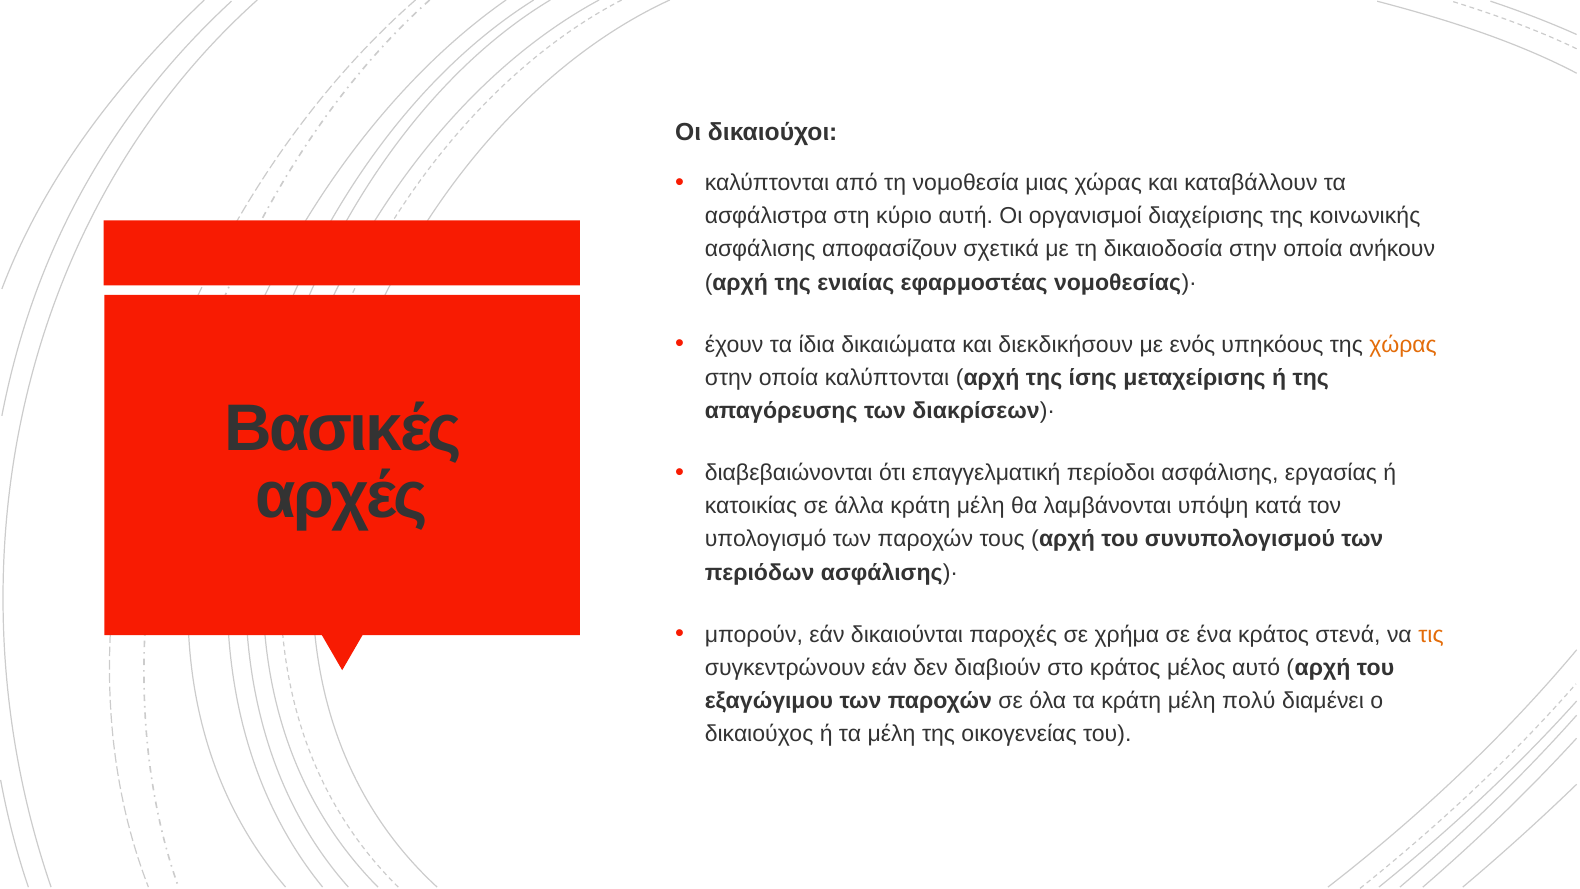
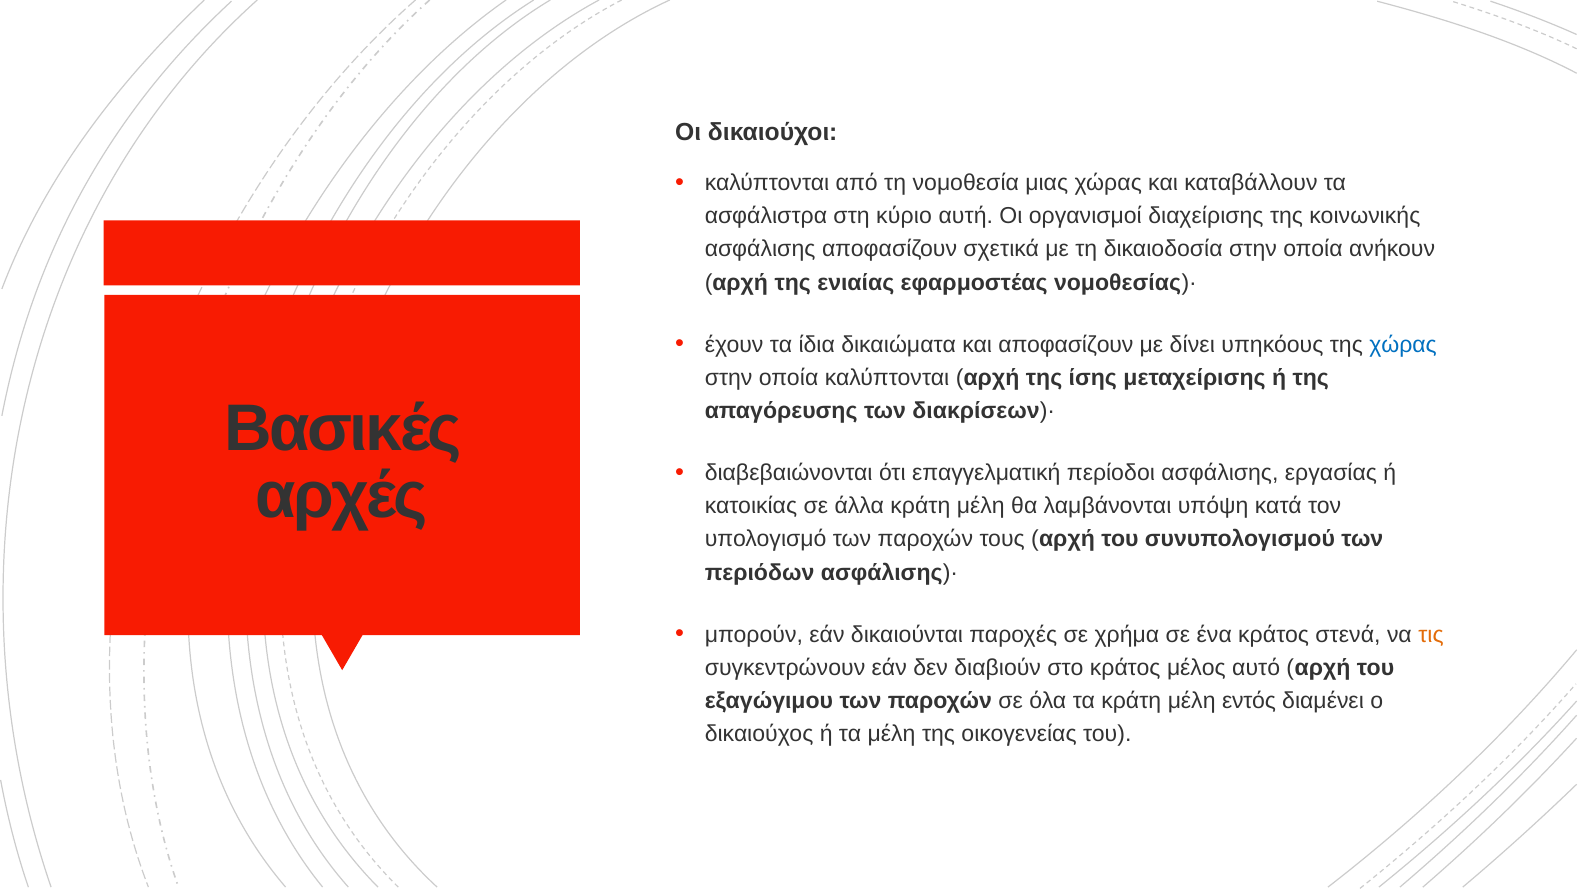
και διεκδικήσουν: διεκδικήσουν -> αποφασίζουν
ενός: ενός -> δίνει
χώρας at (1403, 344) colour: orange -> blue
πολύ: πολύ -> εντός
